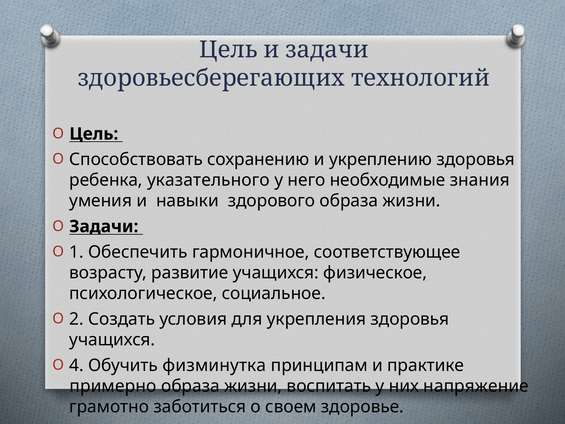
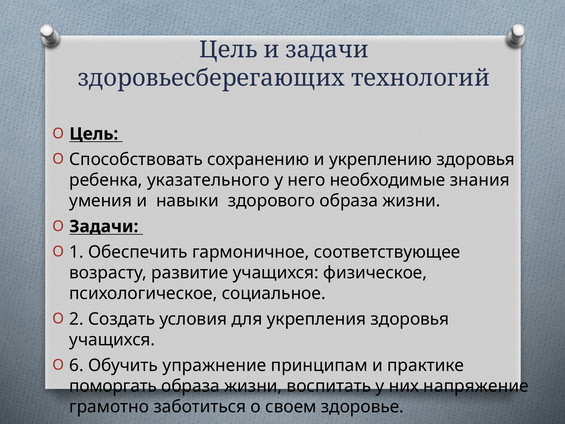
4: 4 -> 6
физминутка: физминутка -> упражнение
примерно: примерно -> поморгать
